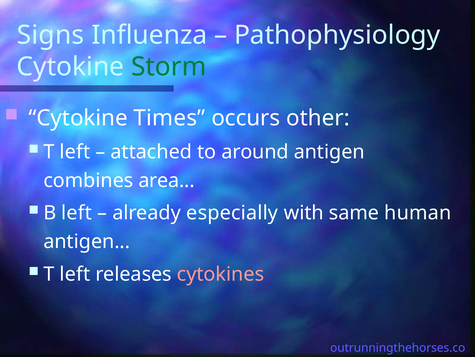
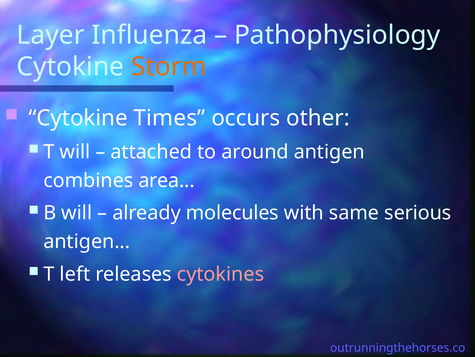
Signs: Signs -> Layer
Storm colour: green -> orange
left at (75, 152): left -> will
B left: left -> will
especially: especially -> molecules
human: human -> serious
